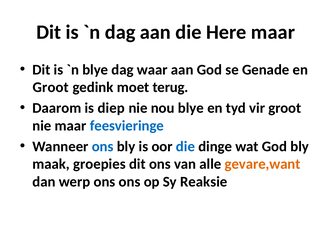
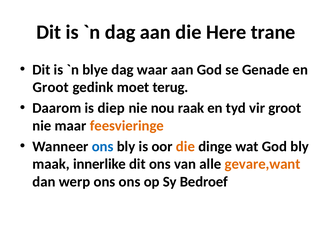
Here maar: maar -> trane
nou blye: blye -> raak
feesvieringe colour: blue -> orange
die at (185, 146) colour: blue -> orange
groepies: groepies -> innerlike
Reaksie: Reaksie -> Bedroef
